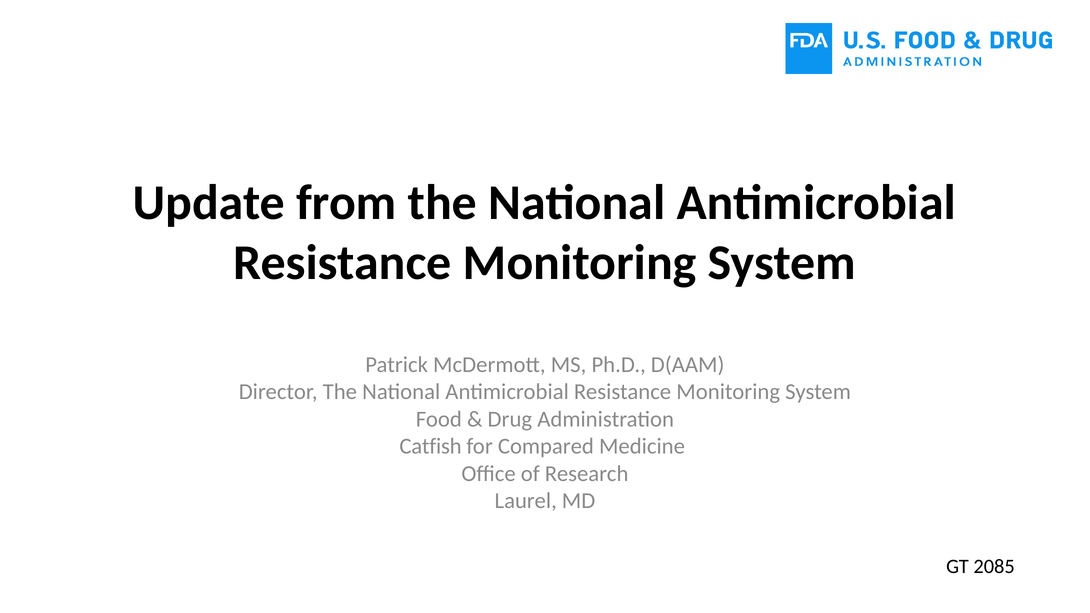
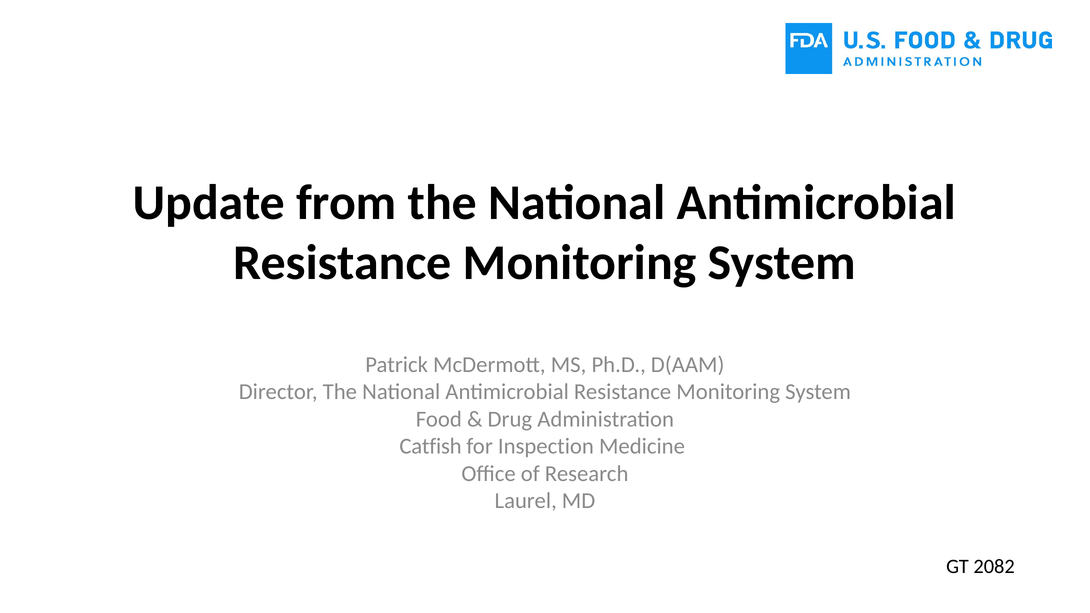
Compared: Compared -> Inspection
2085: 2085 -> 2082
